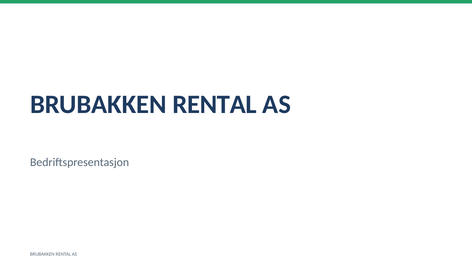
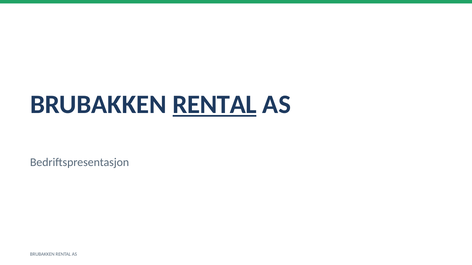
RENTAL at (215, 105) underline: none -> present
